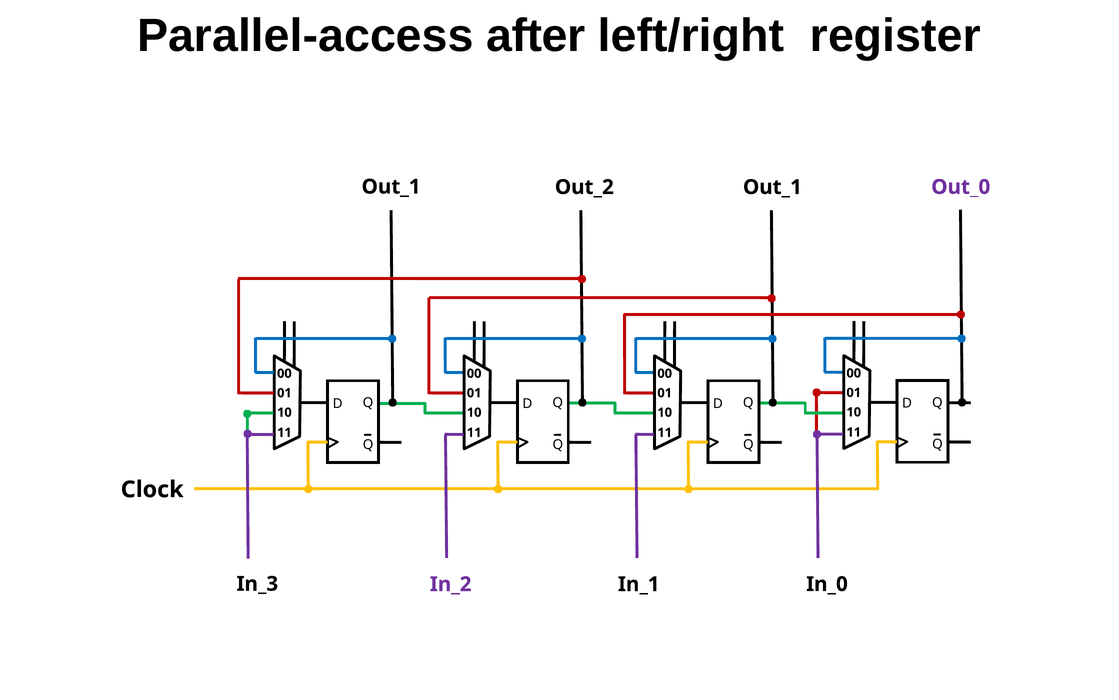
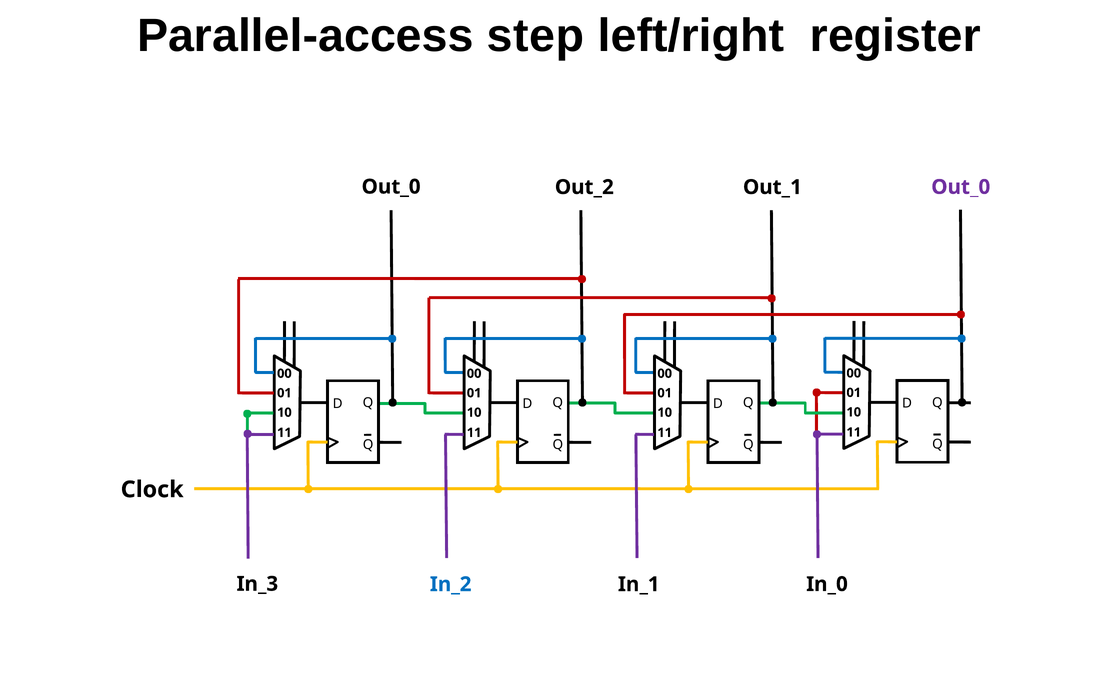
after: after -> step
Out_1 at (391, 187): Out_1 -> Out_0
In_2 colour: purple -> blue
